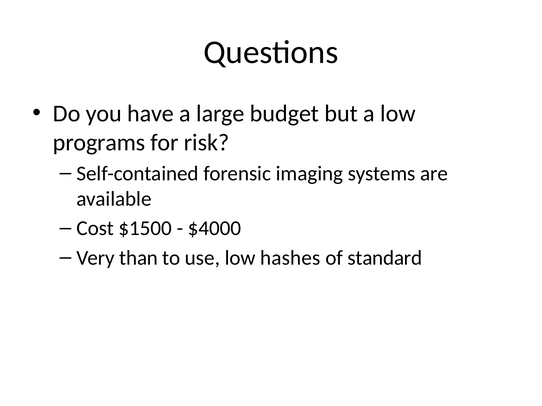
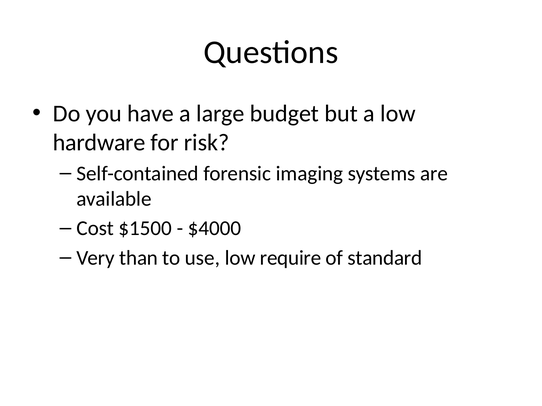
programs: programs -> hardware
hashes: hashes -> require
